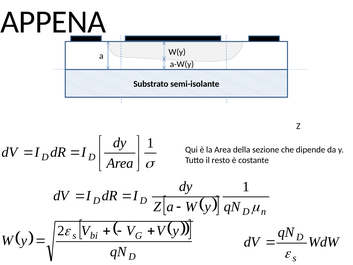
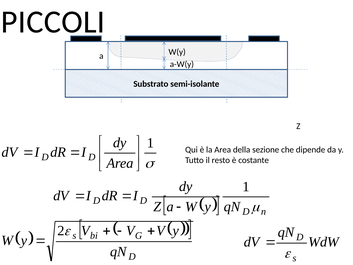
APPENA: APPENA -> PICCOLI
